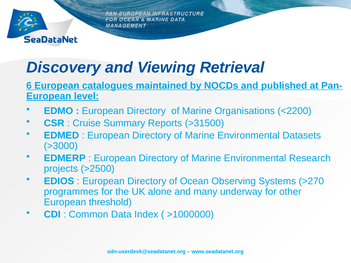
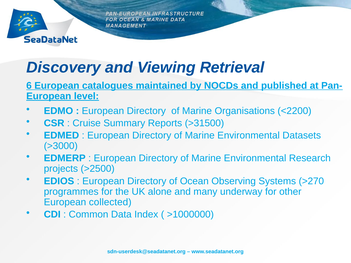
threshold: threshold -> collected
